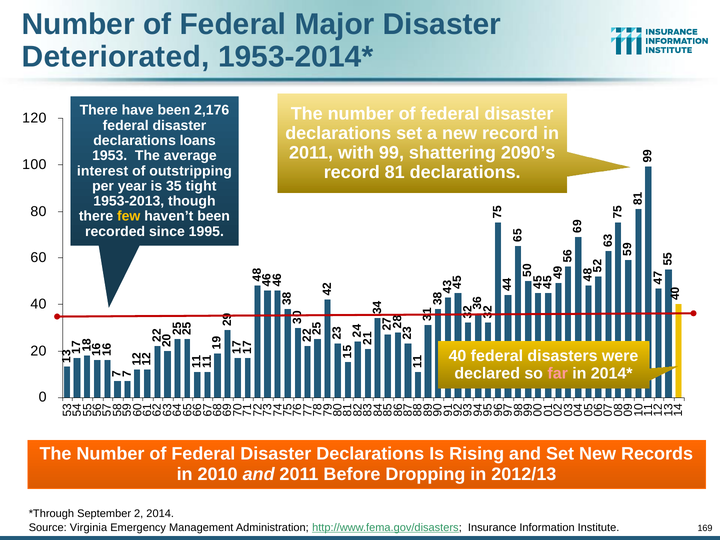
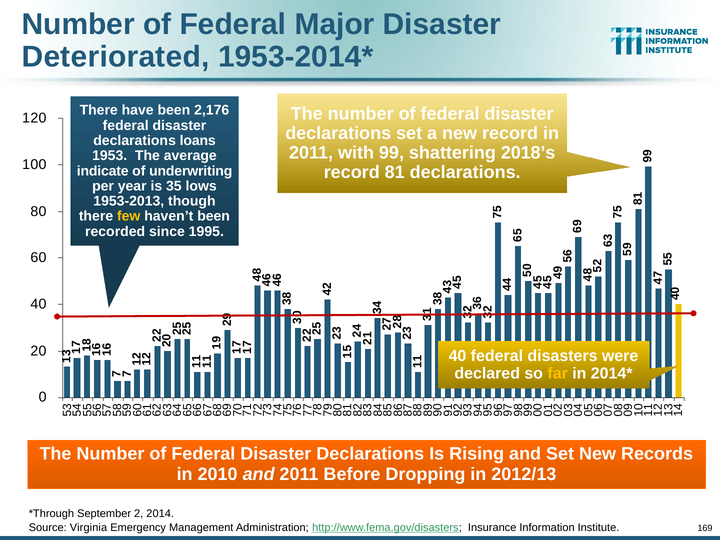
2090’s: 2090’s -> 2018’s
interest: interest -> indicate
outstripping: outstripping -> underwriting
tight: tight -> lows
far colour: pink -> yellow
